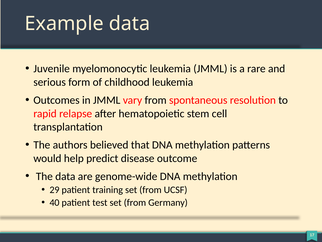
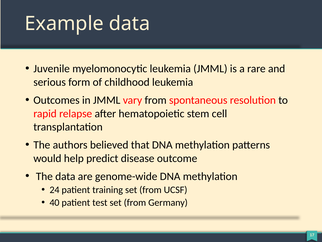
29: 29 -> 24
